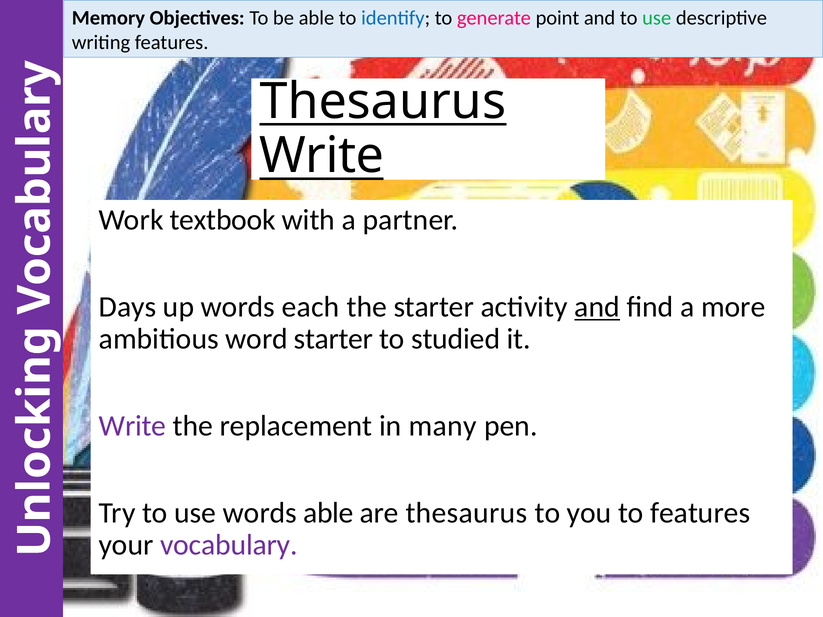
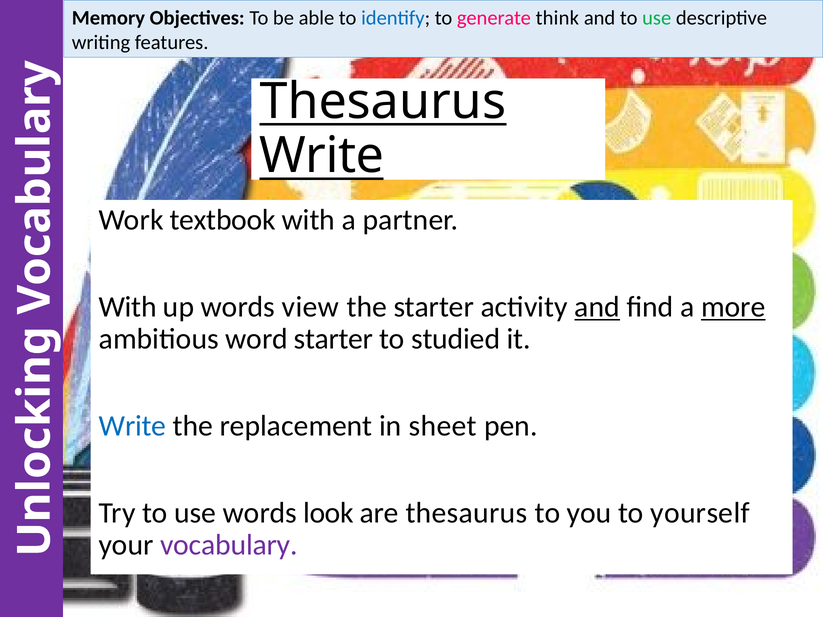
point: point -> think
Days at (128, 307): Days -> With
each: each -> view
more underline: none -> present
Write at (133, 426) colour: purple -> blue
many: many -> sheet
words able: able -> look
to features: features -> yourself
